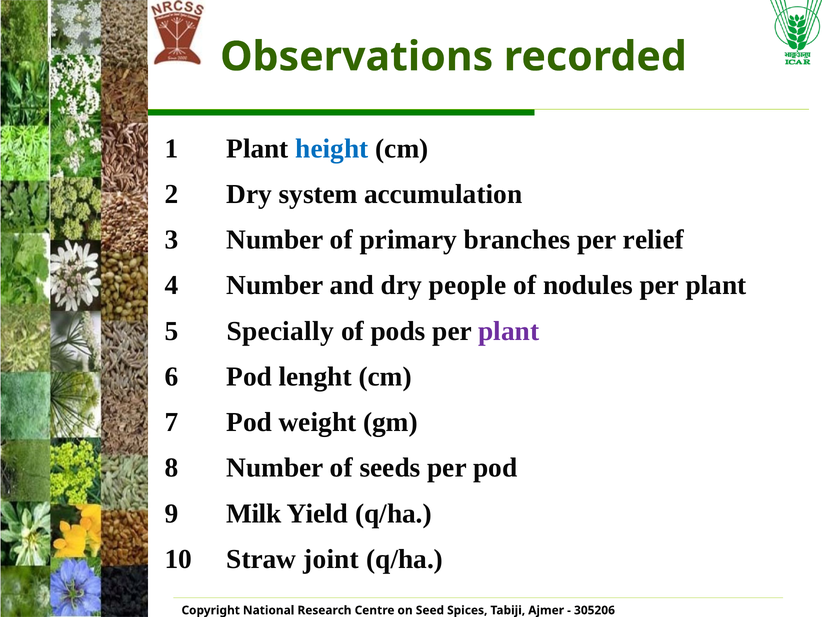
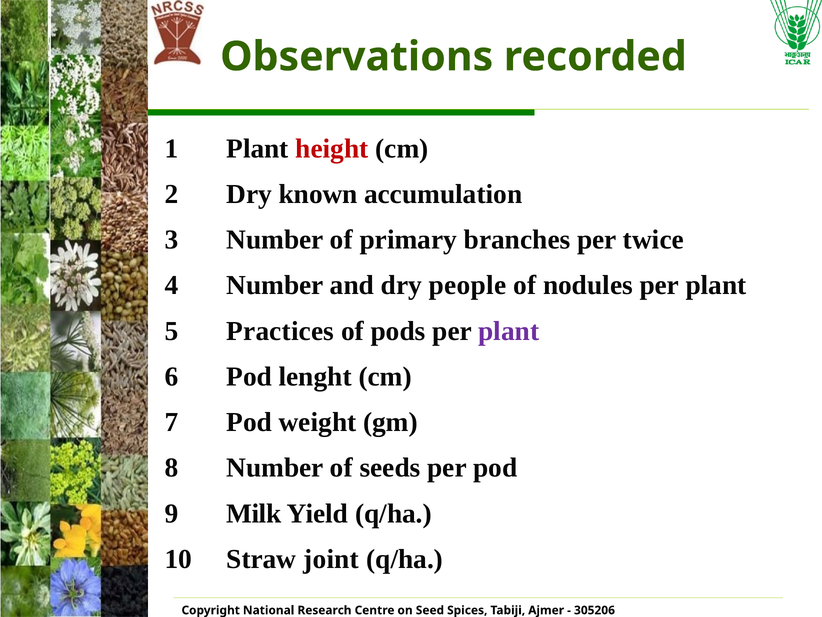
height colour: blue -> red
system: system -> known
relief: relief -> twice
Specially: Specially -> Practices
